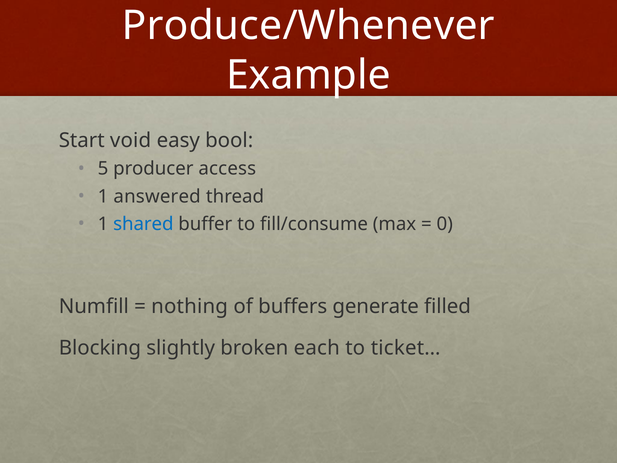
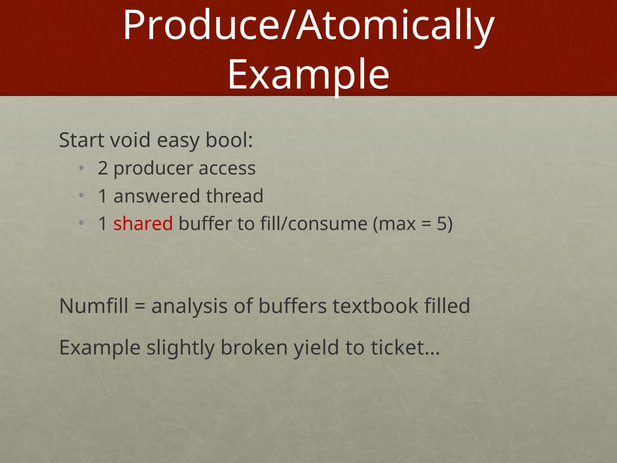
Produce/Whenever: Produce/Whenever -> Produce/Atomically
5: 5 -> 2
shared colour: blue -> red
0: 0 -> 5
nothing: nothing -> analysis
generate: generate -> textbook
Blocking at (100, 348): Blocking -> Example
each: each -> yield
